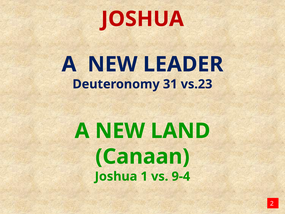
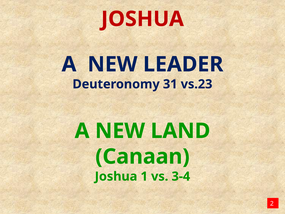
9-4: 9-4 -> 3-4
